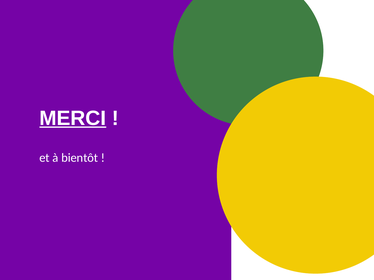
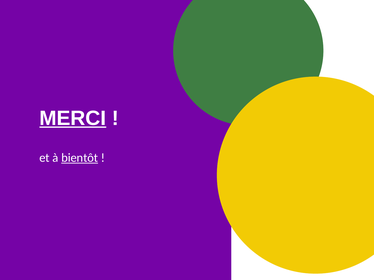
bientôt underline: none -> present
